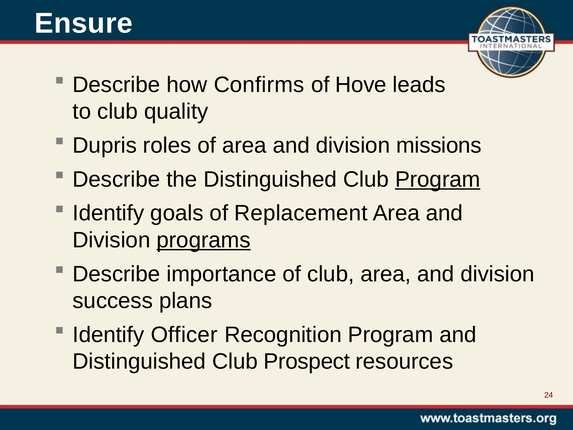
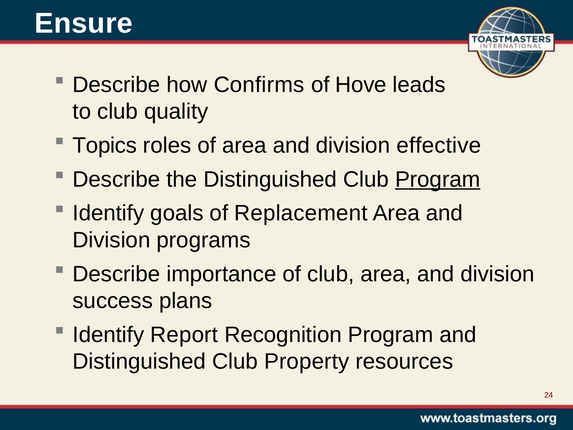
Dupris: Dupris -> Topics
missions: missions -> effective
programs underline: present -> none
Officer: Officer -> Report
Prospect: Prospect -> Property
